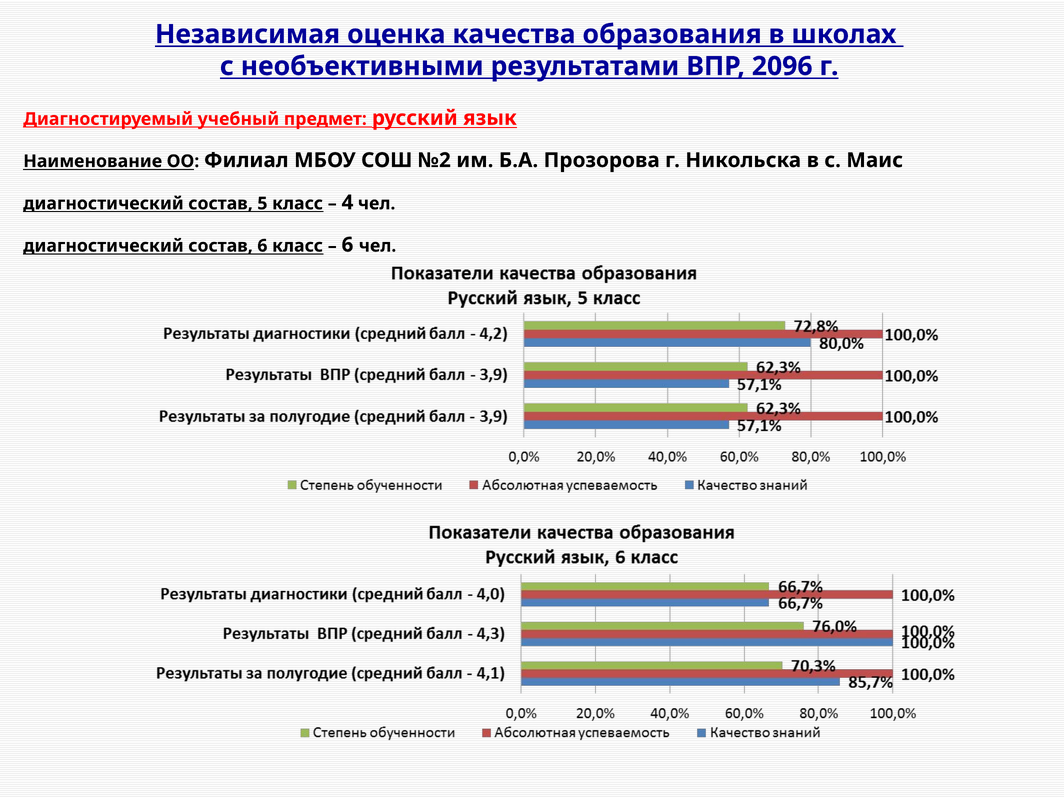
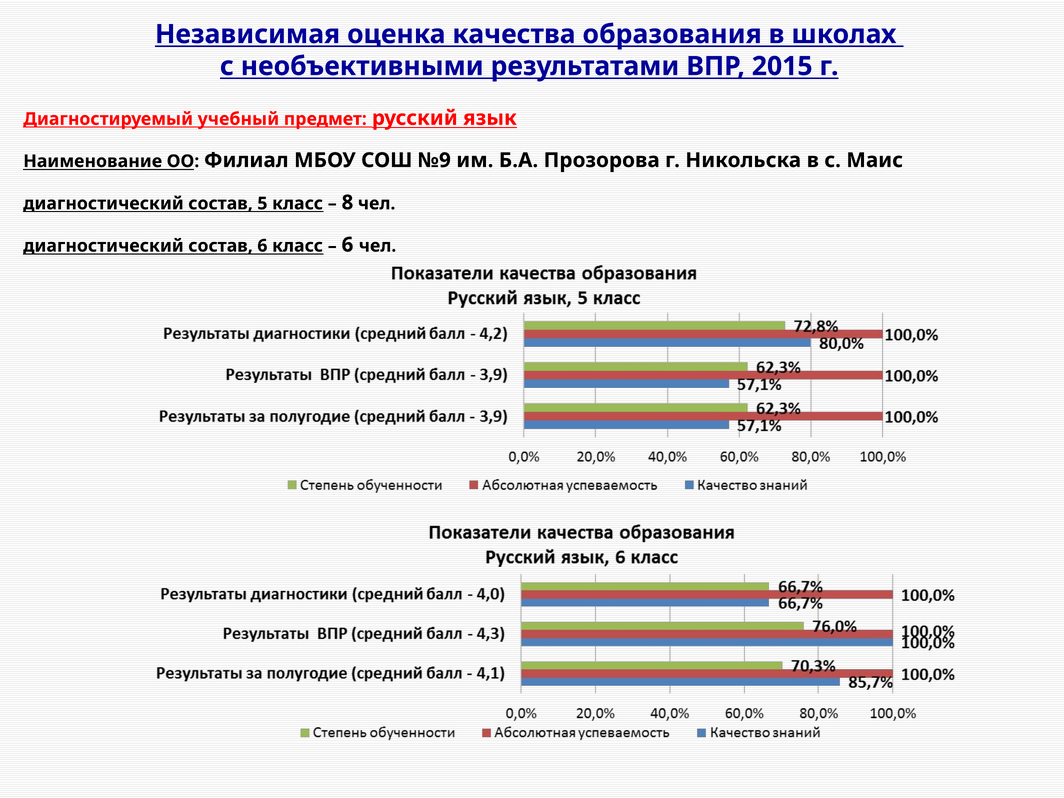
2096: 2096 -> 2015
№2: №2 -> №9
4: 4 -> 8
